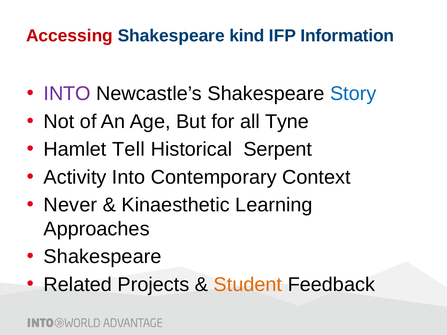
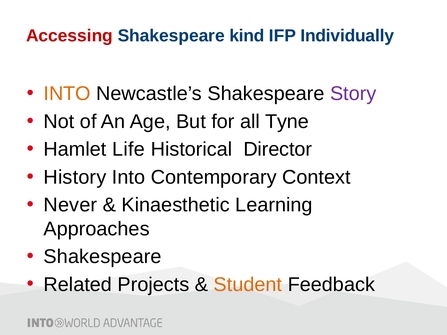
Information: Information -> Individually
INTO at (67, 94) colour: purple -> orange
Story colour: blue -> purple
Tell: Tell -> Life
Serpent: Serpent -> Director
Activity: Activity -> History
